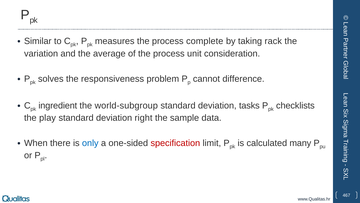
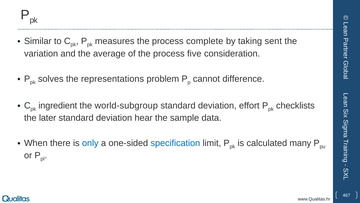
rack: rack -> sent
unit: unit -> five
responsiveness: responsiveness -> representations
tasks: tasks -> effort
play: play -> later
right: right -> hear
specification colour: red -> blue
